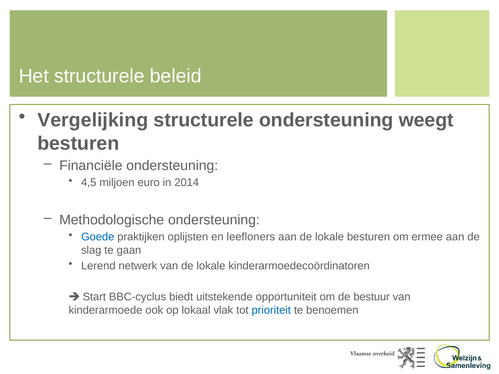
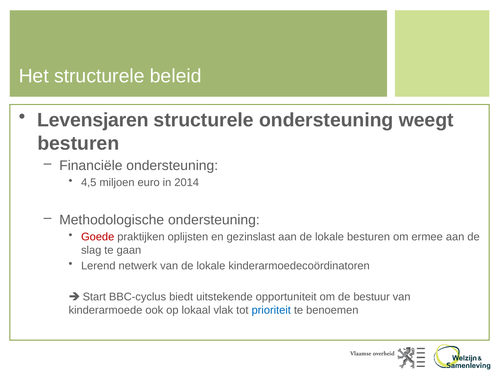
Vergelijking: Vergelijking -> Levensjaren
Goede colour: blue -> red
leefloners: leefloners -> gezinslast
